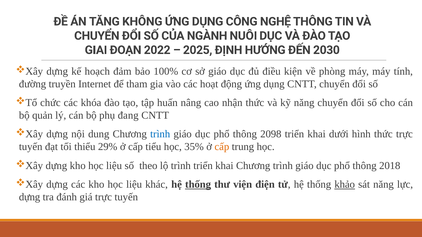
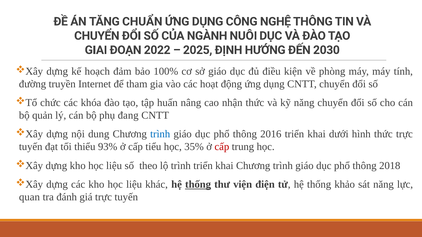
KHÔNG: KHÔNG -> CHUẨN
2098: 2098 -> 2016
29%: 29% -> 93%
cấp at (222, 147) colour: orange -> red
khảo underline: present -> none
dựng at (30, 197): dựng -> quan
